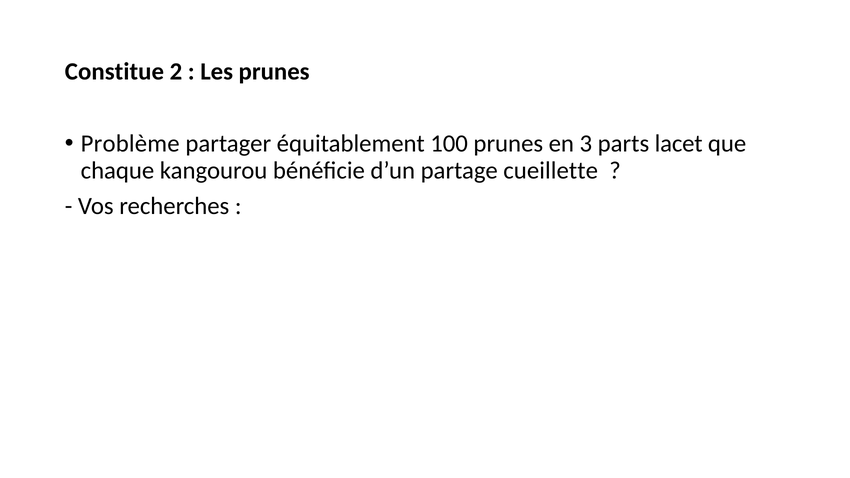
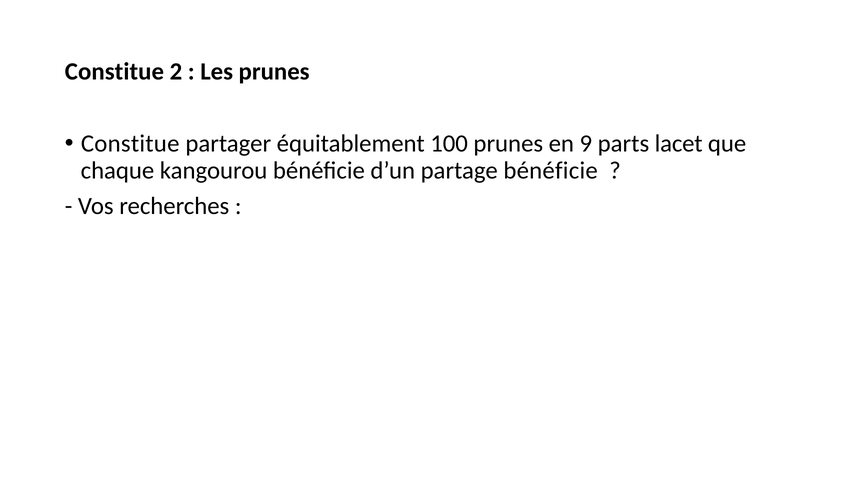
Problème at (130, 144): Problème -> Constitue
3: 3 -> 9
partage cueillette: cueillette -> bénéficie
